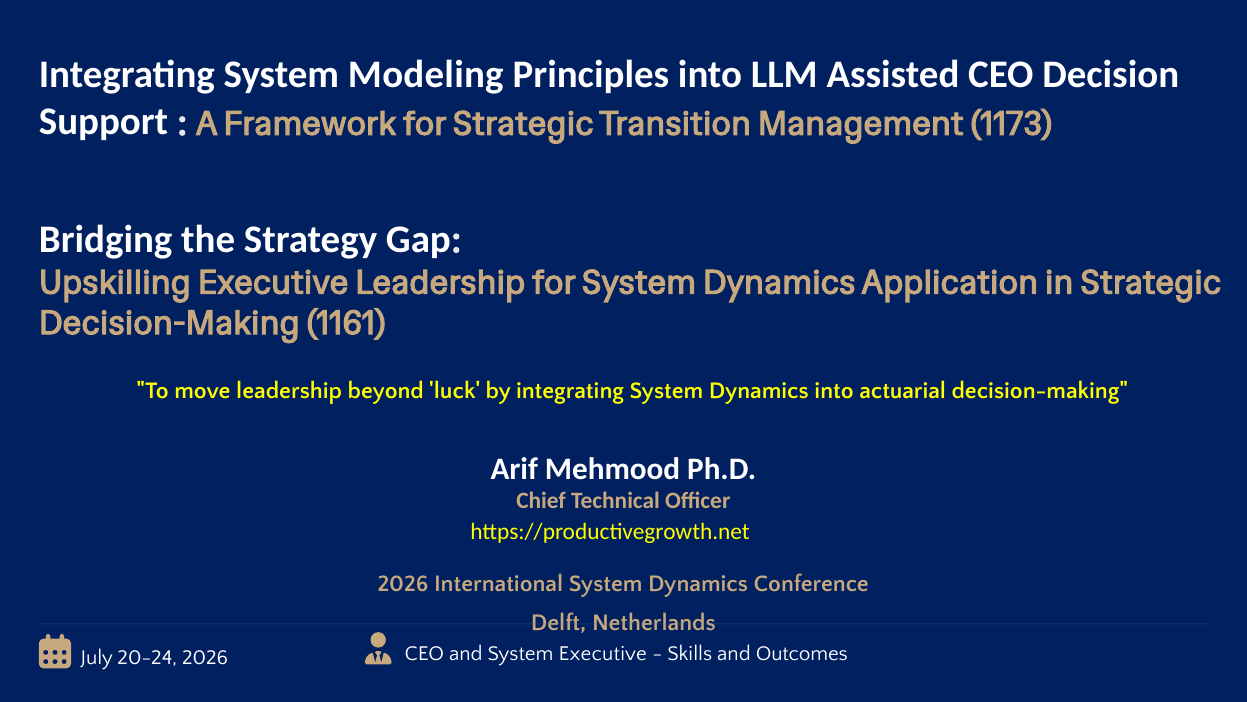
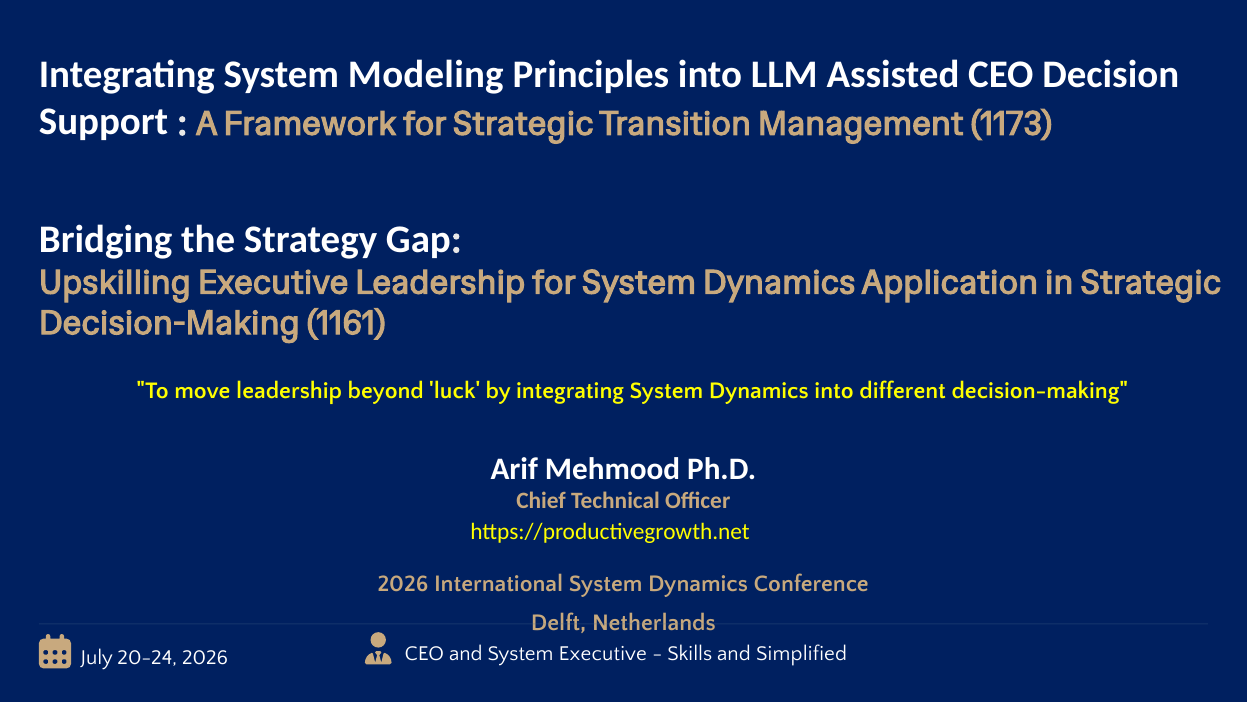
actuarial: actuarial -> different
Outcomes: Outcomes -> Simplified
